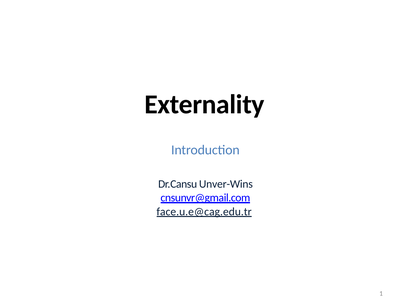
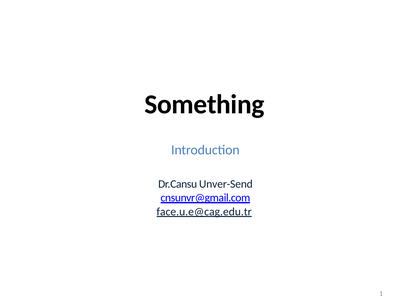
Externality: Externality -> Something
Unver-Wins: Unver-Wins -> Unver-Send
